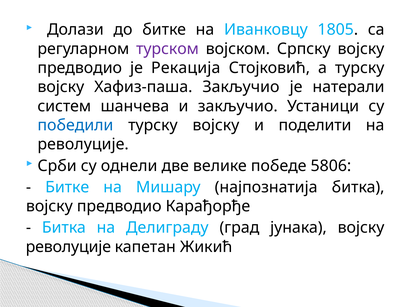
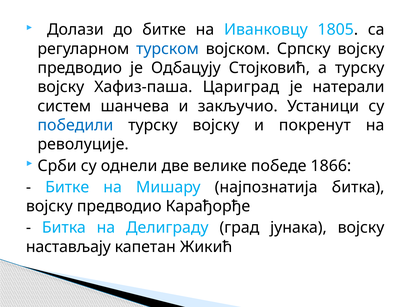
турском colour: purple -> blue
Рекација: Рекација -> Одбацују
Хафиз-паша Закључио: Закључио -> Цариград
поделити: поделити -> покренут
5806: 5806 -> 1866
револуције at (68, 247): револуције -> настављају
